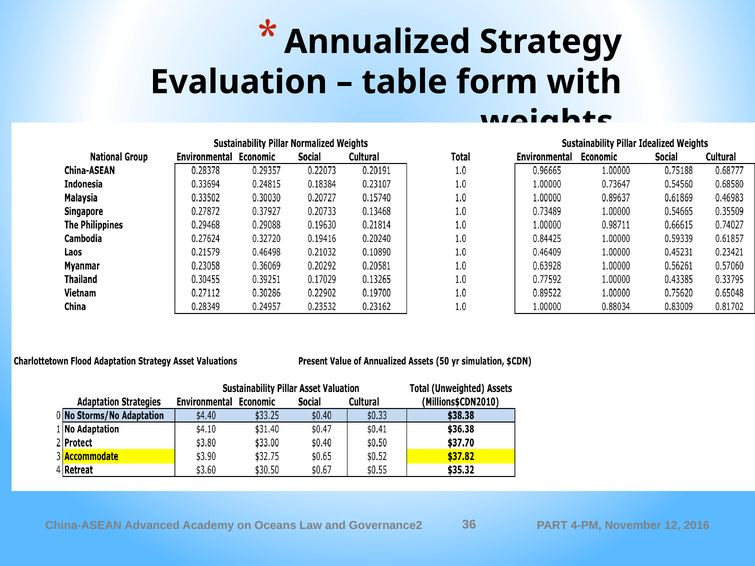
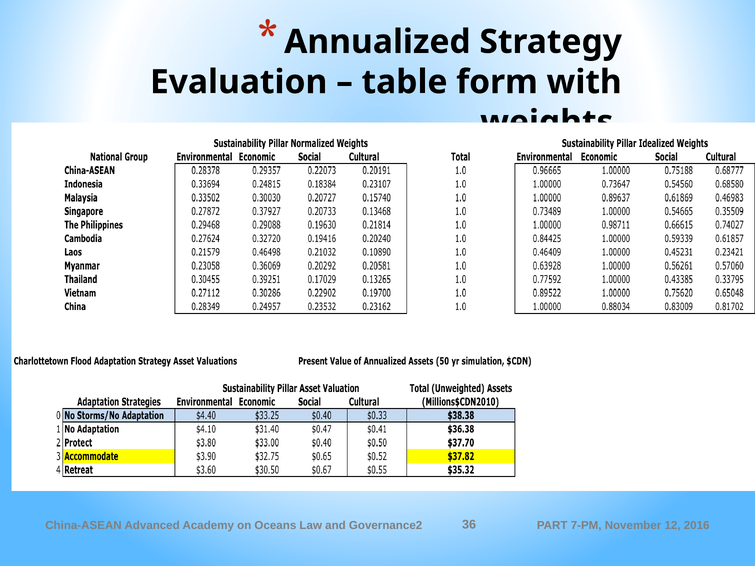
4-PM: 4-PM -> 7-PM
